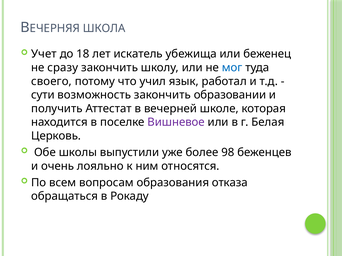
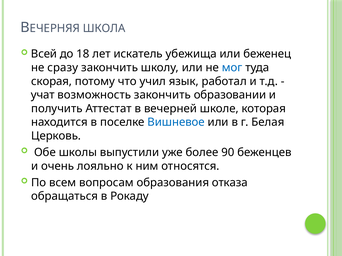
Учет: Учет -> Всей
своего: своего -> скорая
сути: сути -> учат
Вишневое colour: purple -> blue
98: 98 -> 90
